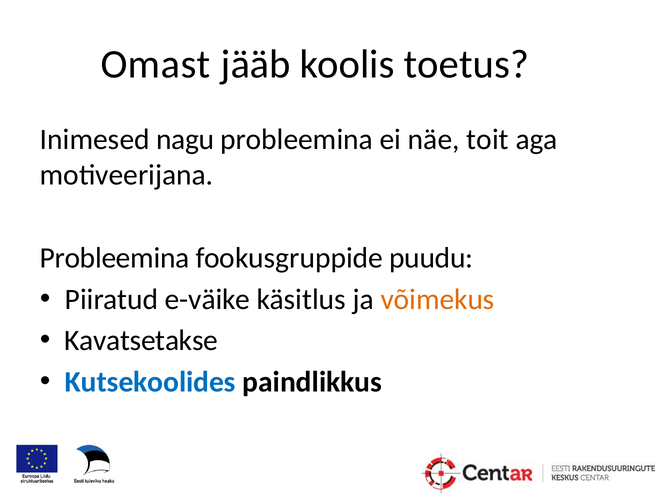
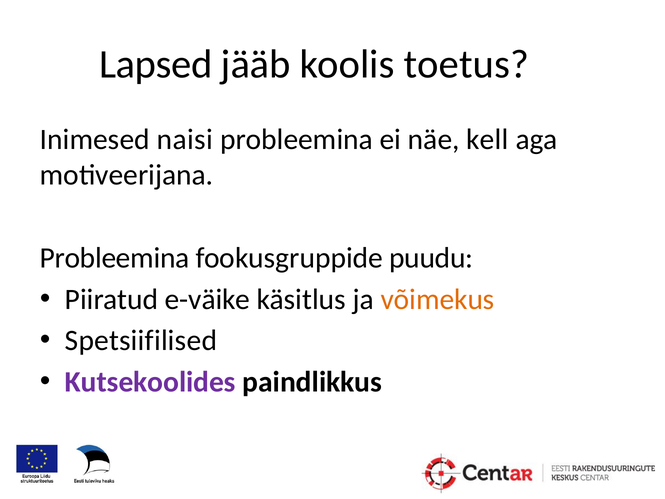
Omast: Omast -> Lapsed
nagu: nagu -> naisi
toit: toit -> kell
Kavatsetakse: Kavatsetakse -> Spetsiifilised
Kutsekoolides colour: blue -> purple
